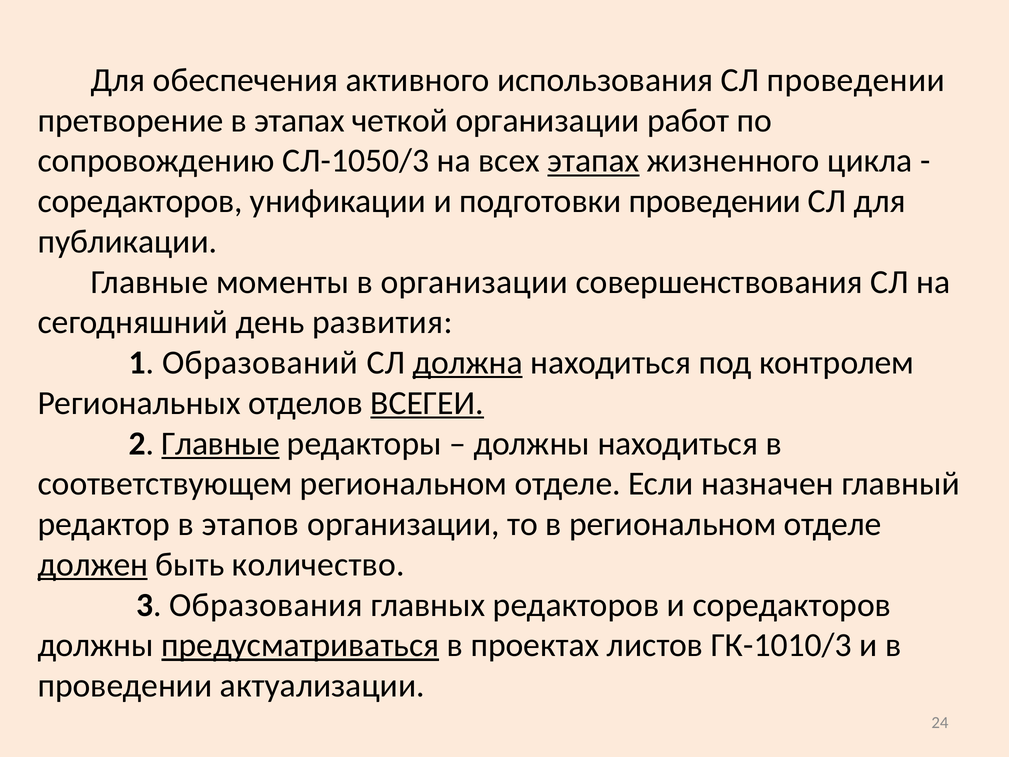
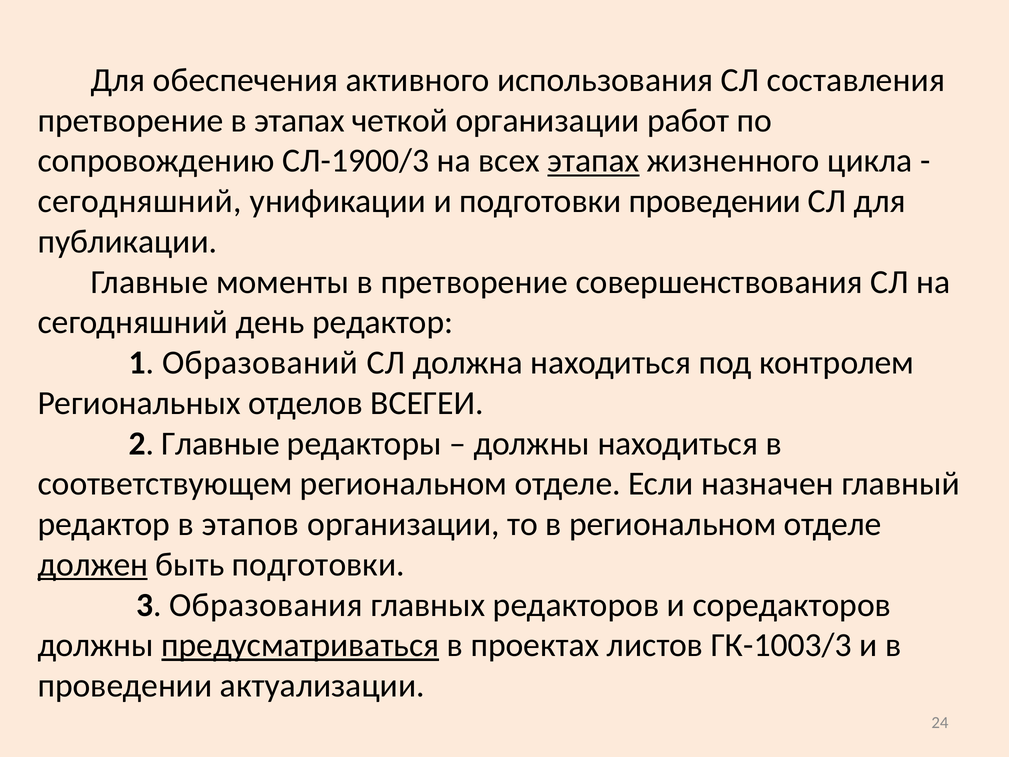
СЛ проведении: проведении -> составления
СЛ-1050/3: СЛ-1050/3 -> СЛ-1900/3
соредакторов at (140, 201): соредакторов -> сегодняшний
в организации: организации -> претворение
день развития: развития -> редактор
должна underline: present -> none
ВСЕГЕИ underline: present -> none
Главные at (221, 443) underline: present -> none
быть количество: количество -> подготовки
ГК-1010/3: ГК-1010/3 -> ГК-1003/3
